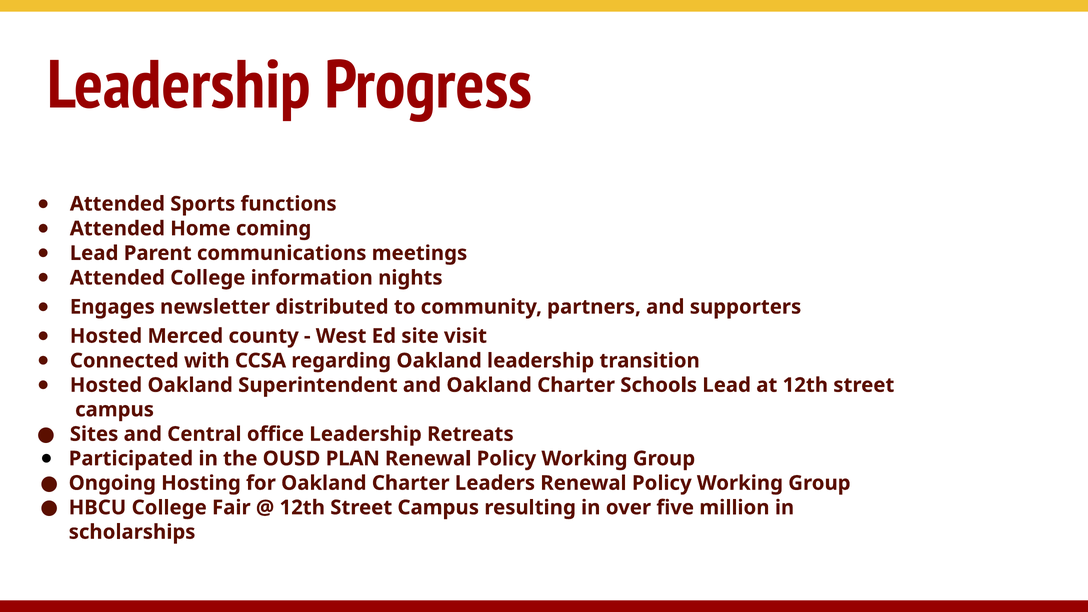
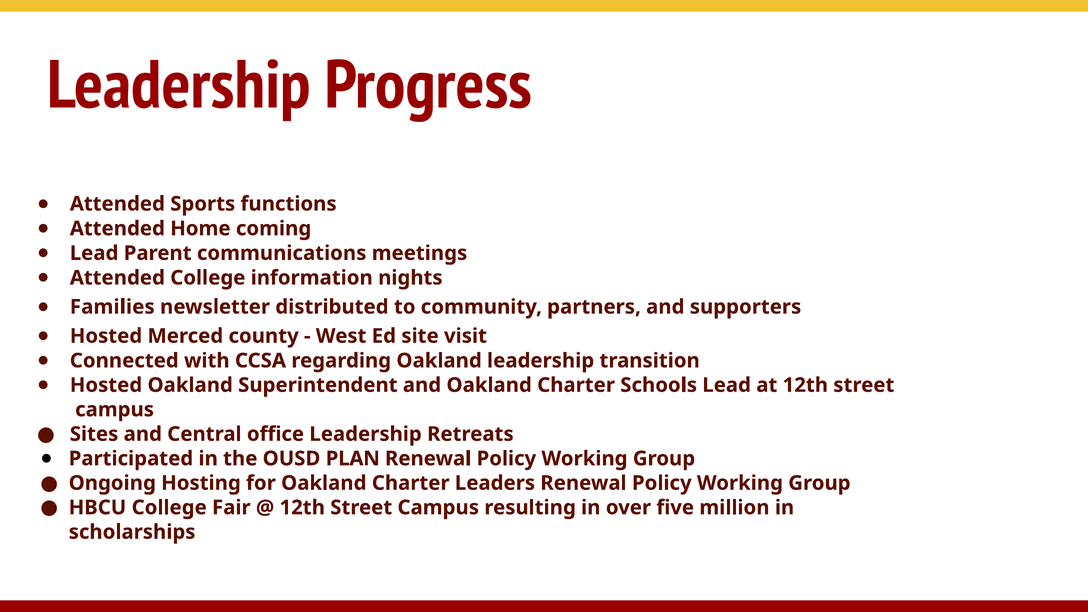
Engages: Engages -> Families
